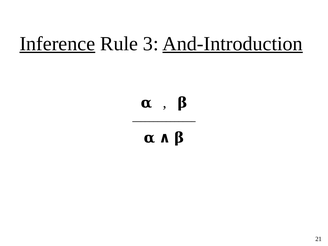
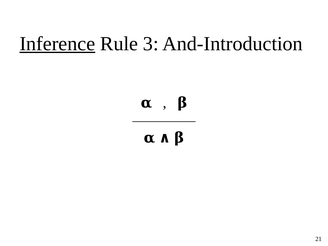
And-Introduction underline: present -> none
